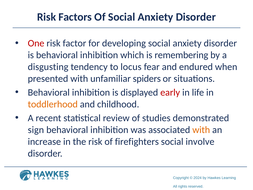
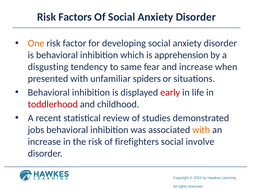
One colour: red -> orange
remembering: remembering -> apprehension
locus: locus -> same
and endured: endured -> increase
toddlerhood colour: orange -> red
sign: sign -> jobs
